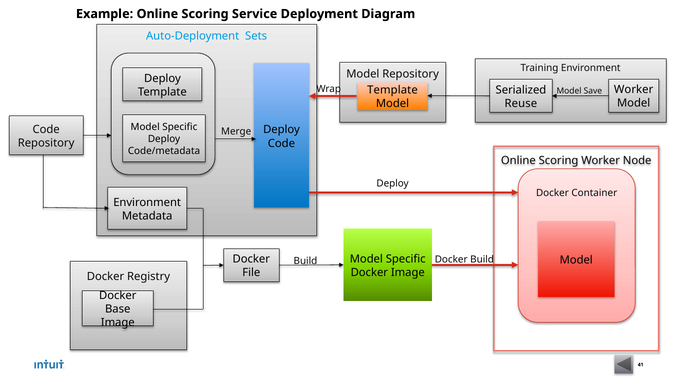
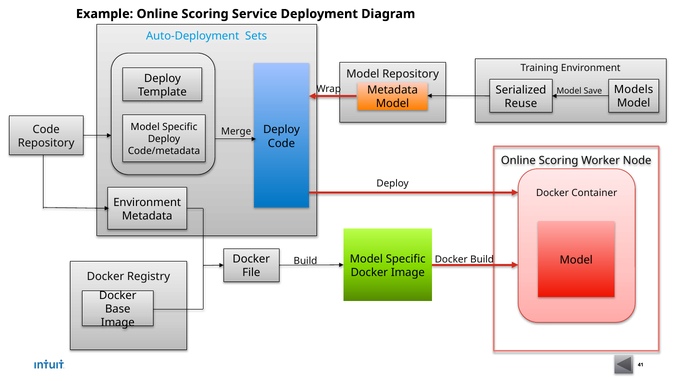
Worker at (634, 90): Worker -> Models
Template at (392, 90): Template -> Metadata
